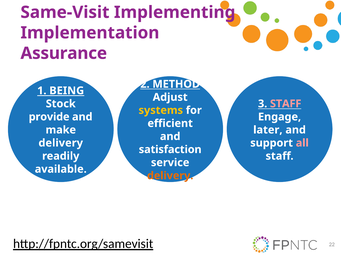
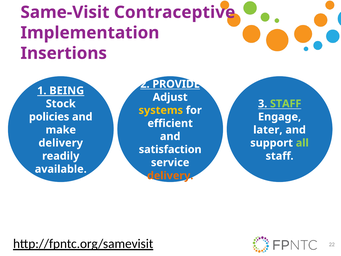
Implementing: Implementing -> Contraceptive
Assurance: Assurance -> Insertions
METHOD: METHOD -> PROVIDE
STAFF at (286, 104) colour: pink -> light green
provide: provide -> policies
all colour: pink -> light green
